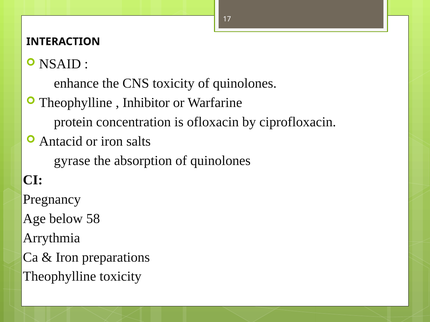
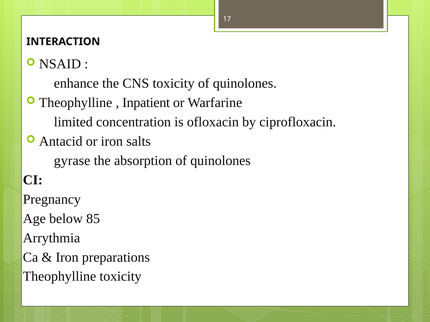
Inhibitor: Inhibitor -> Inpatient
protein: protein -> limited
58: 58 -> 85
